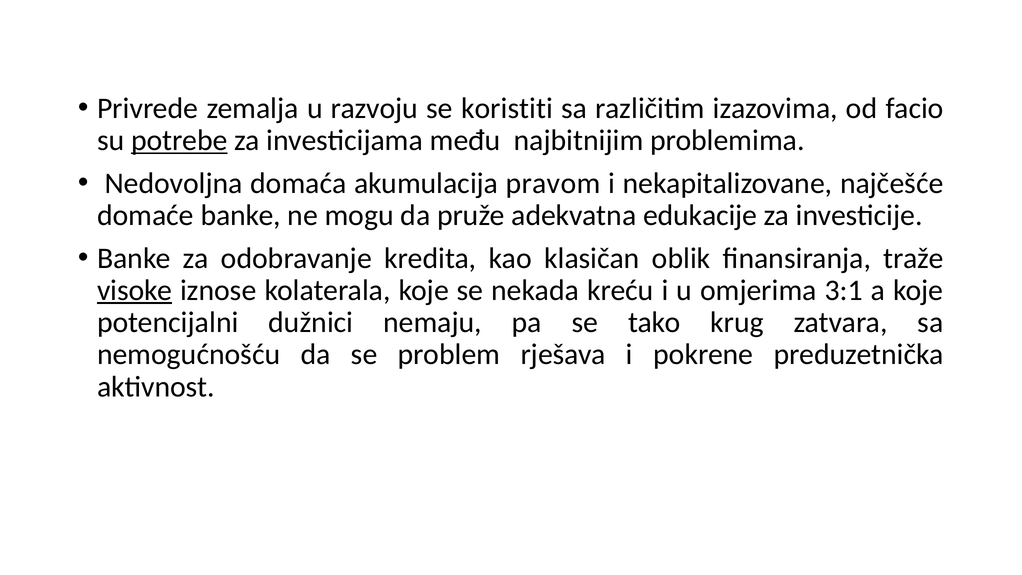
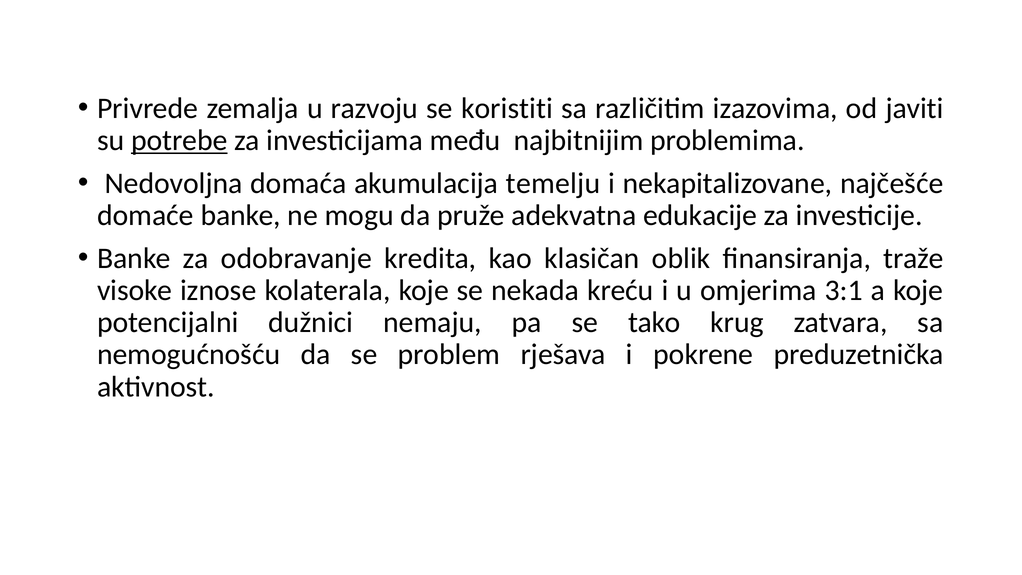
facio: facio -> javiti
pravom: pravom -> temelju
visoke underline: present -> none
